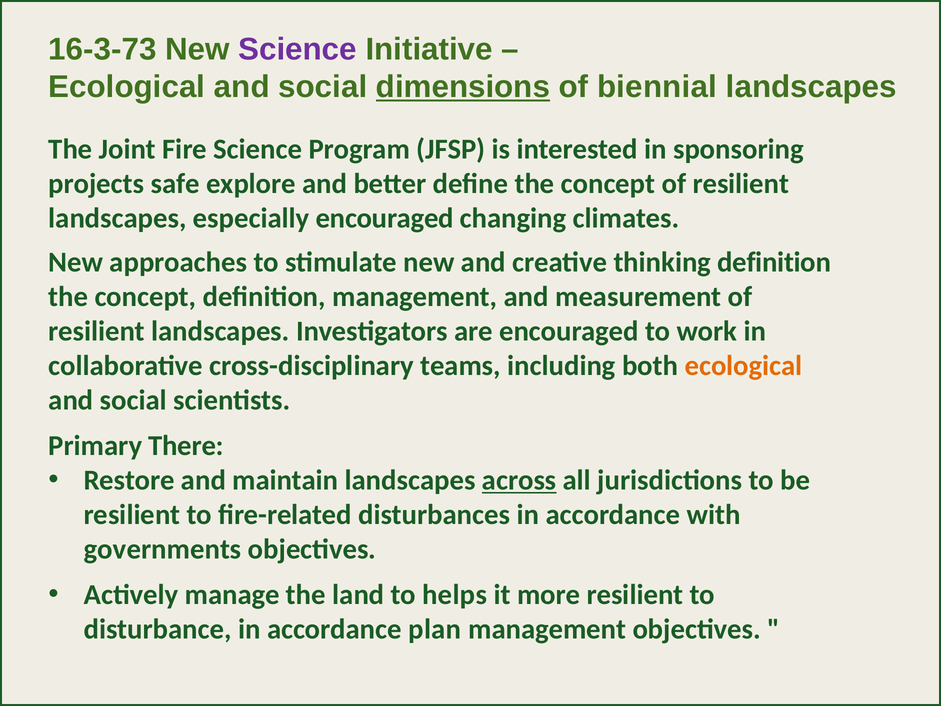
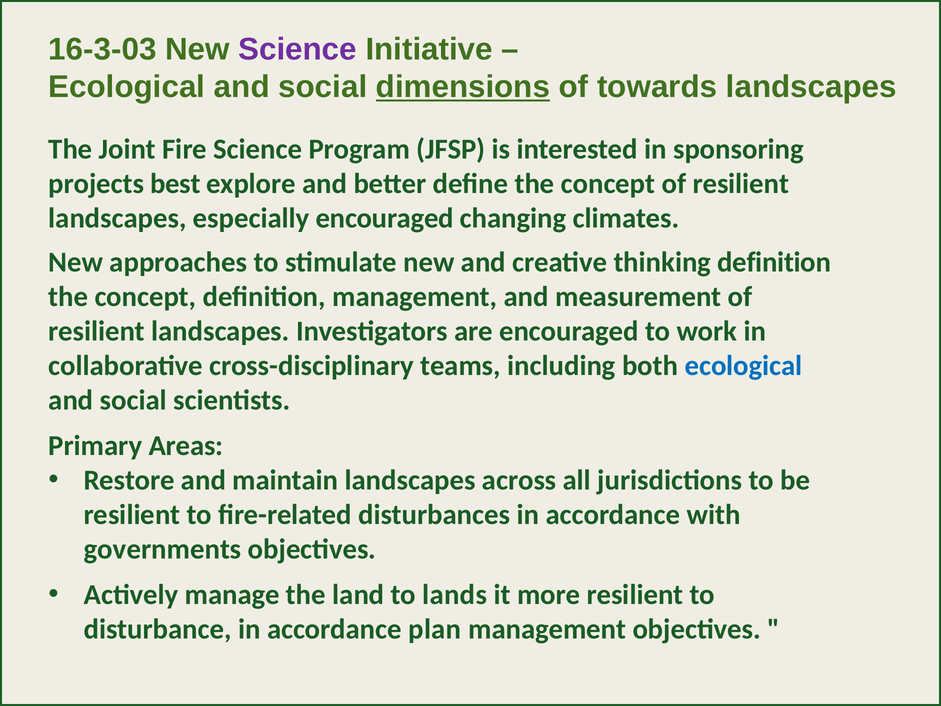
16-3-73: 16-3-73 -> 16-3-03
biennial: biennial -> towards
safe: safe -> best
ecological at (744, 366) colour: orange -> blue
There: There -> Areas
across underline: present -> none
helps: helps -> lands
